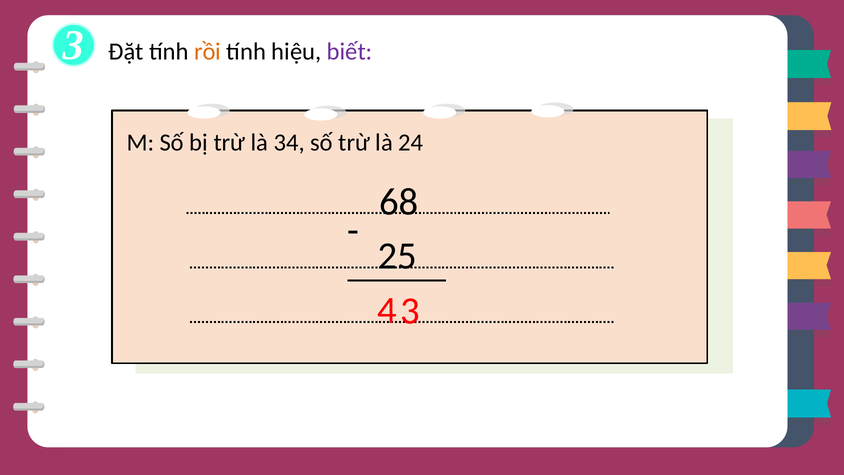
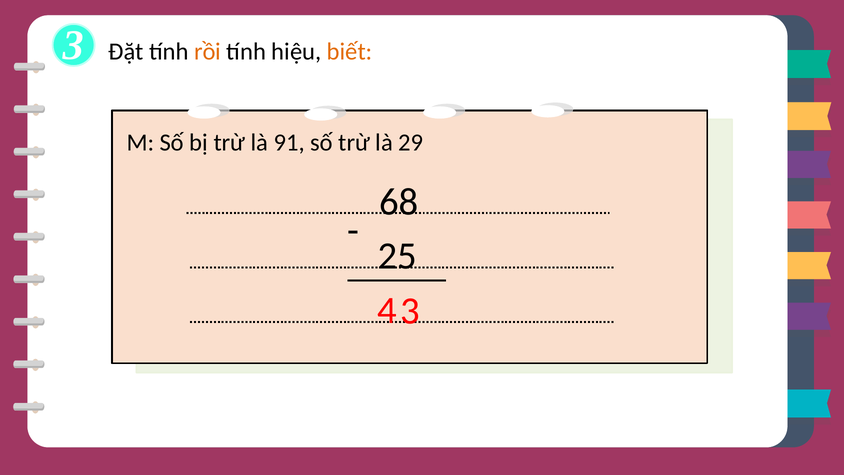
biết colour: purple -> orange
34: 34 -> 91
24: 24 -> 29
